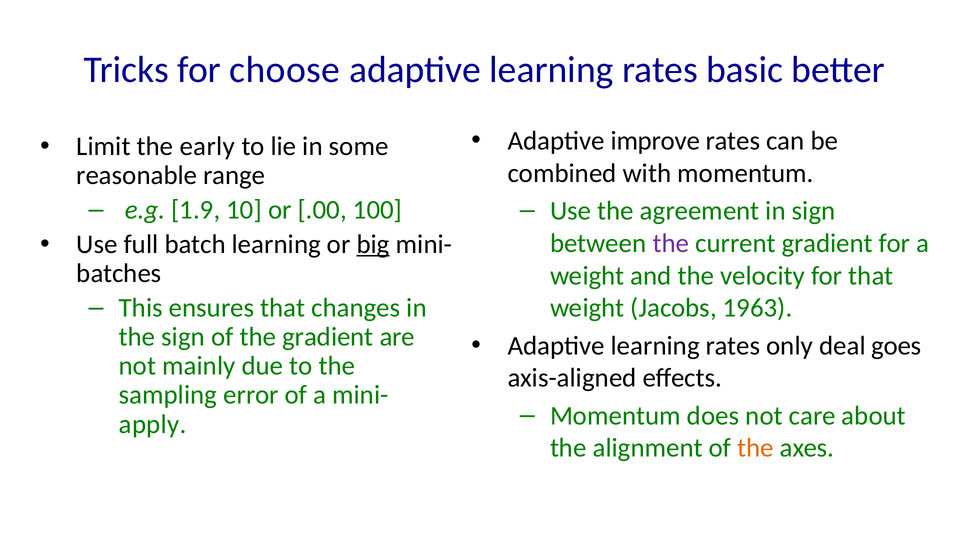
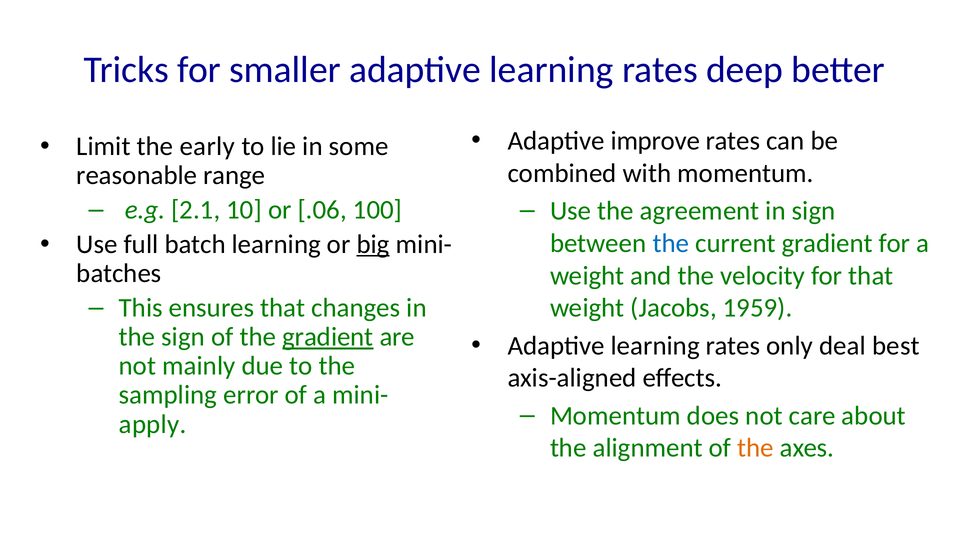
choose: choose -> smaller
basic: basic -> deep
1.9: 1.9 -> 2.1
.00: .00 -> .06
the at (671, 243) colour: purple -> blue
1963: 1963 -> 1959
gradient at (328, 337) underline: none -> present
goes: goes -> best
